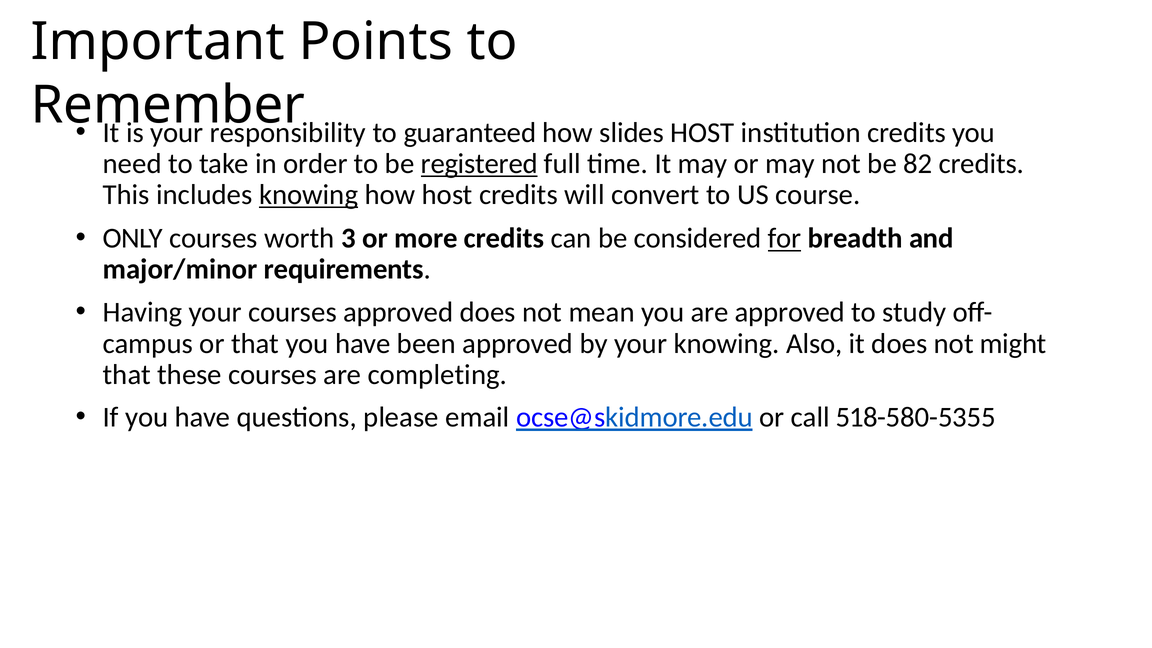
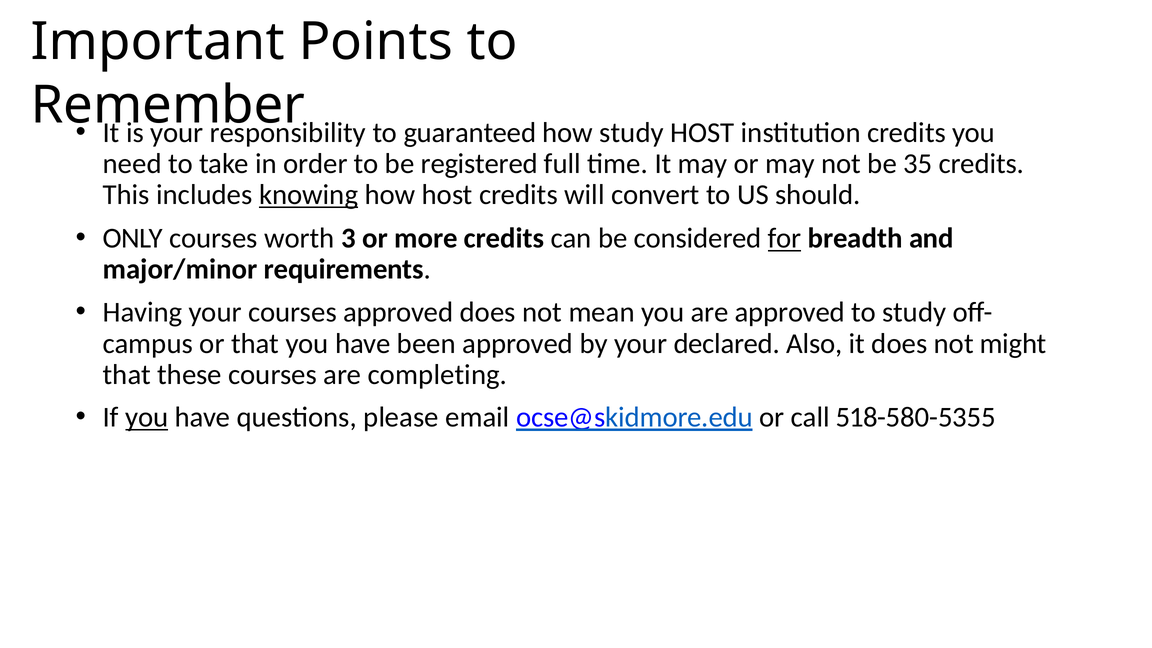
how slides: slides -> study
registered underline: present -> none
82: 82 -> 35
course: course -> should
your knowing: knowing -> declared
you at (147, 417) underline: none -> present
